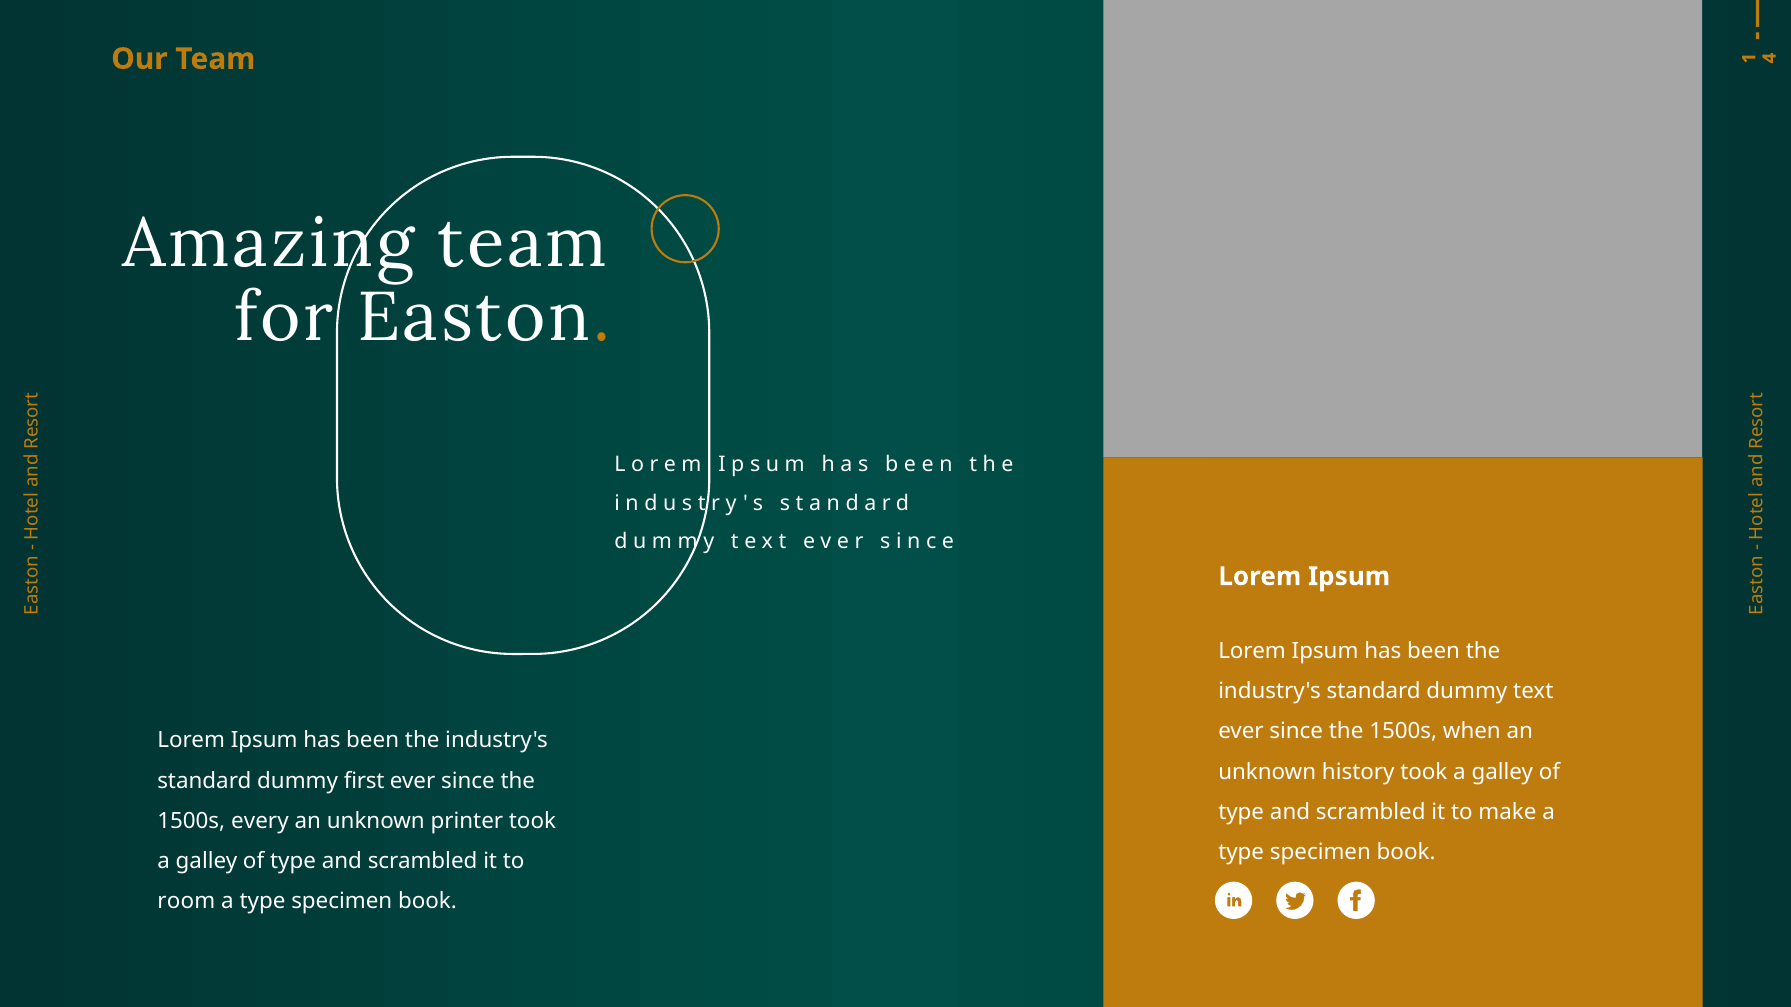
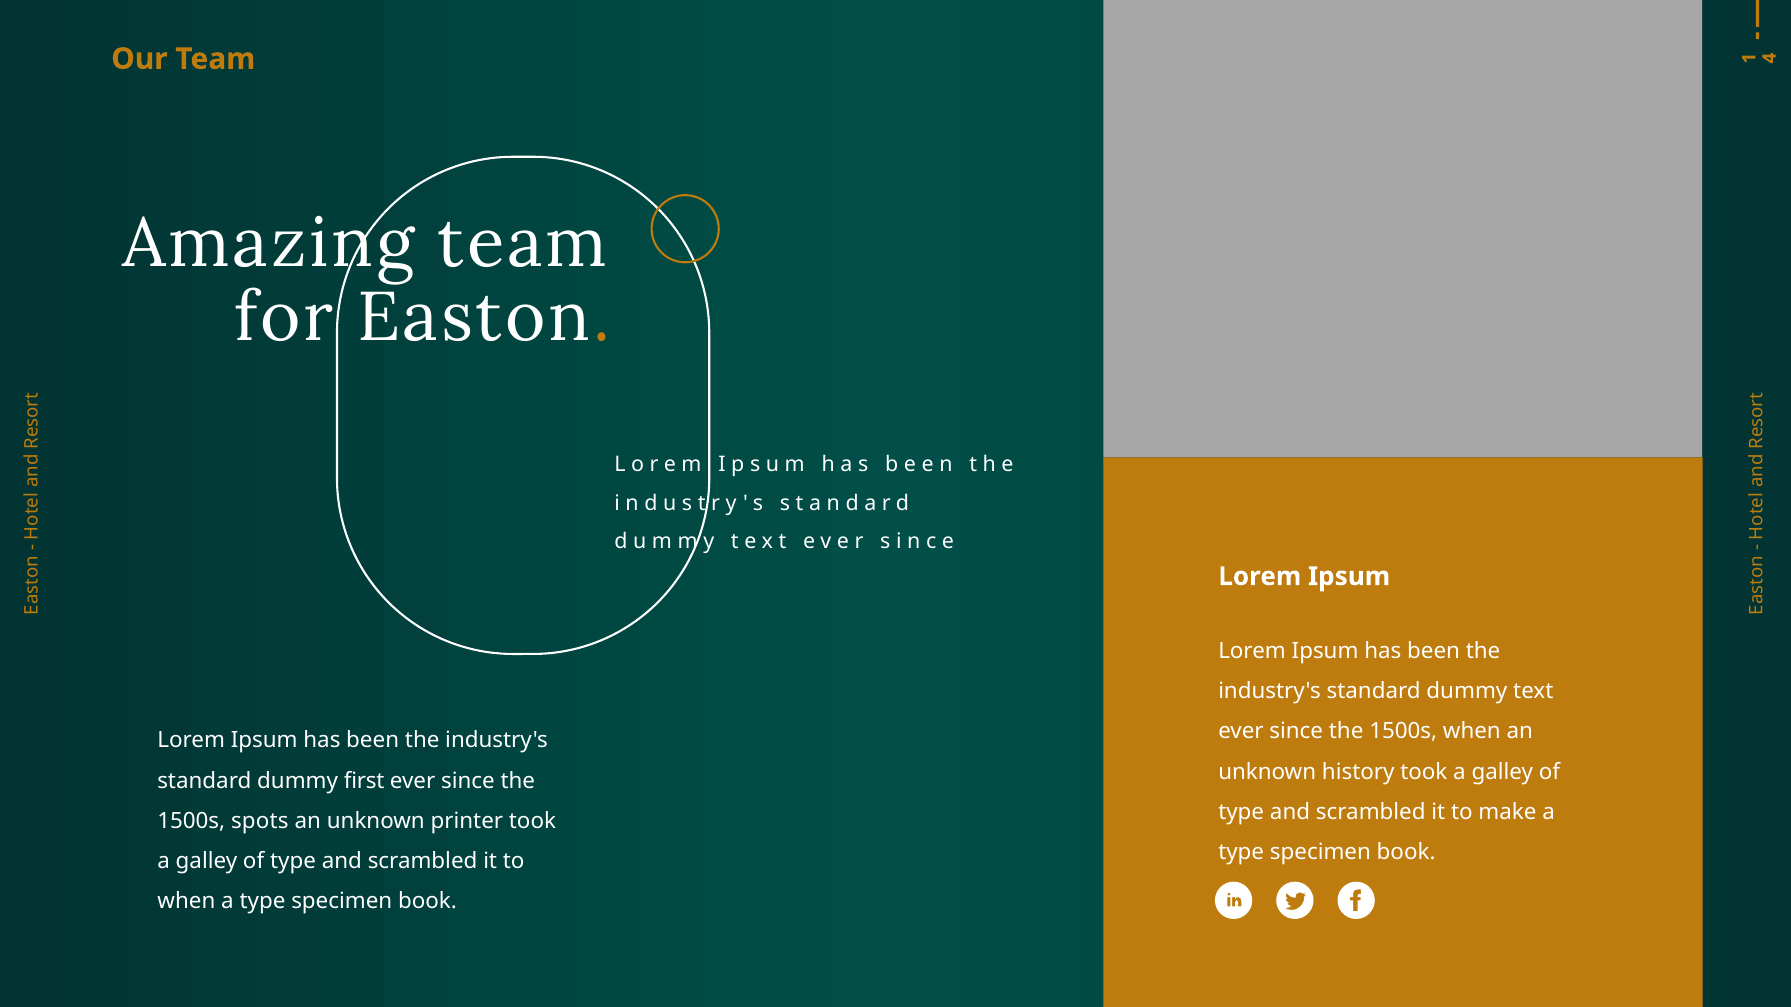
every: every -> spots
room at (186, 902): room -> when
